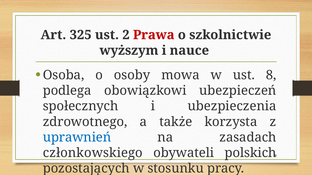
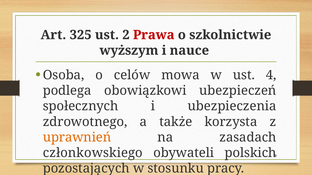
osoby: osoby -> celów
8: 8 -> 4
uprawnień colour: blue -> orange
